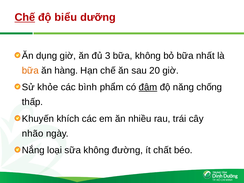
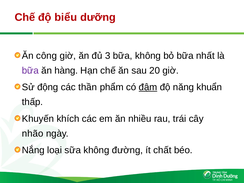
Chế underline: present -> none
dụng: dụng -> công
bữa at (30, 71) colour: orange -> purple
khỏe: khỏe -> động
bình: bình -> thần
chống: chống -> khuẩn
